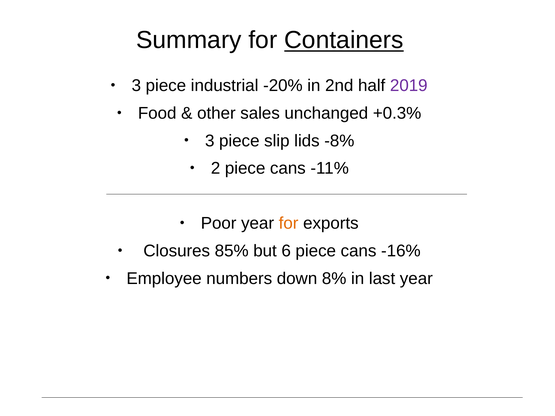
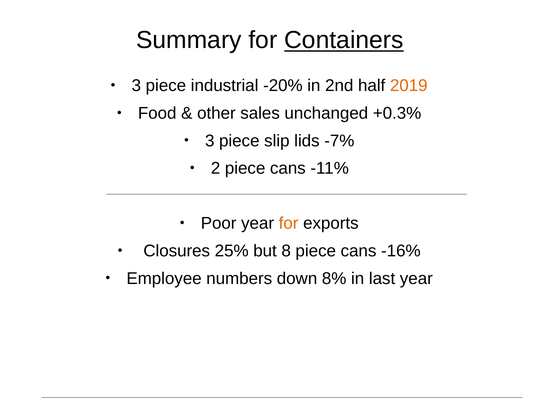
2019 colour: purple -> orange
-8%: -8% -> -7%
85%: 85% -> 25%
6: 6 -> 8
